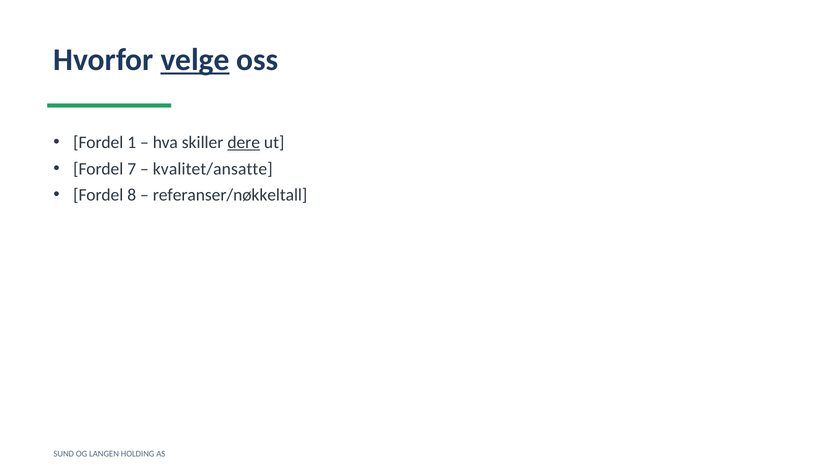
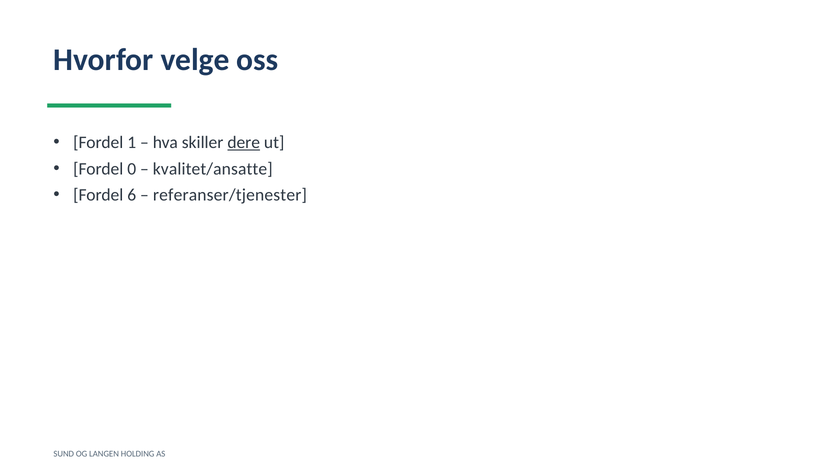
velge underline: present -> none
7: 7 -> 0
8: 8 -> 6
referanser/nøkkeltall: referanser/nøkkeltall -> referanser/tjenester
